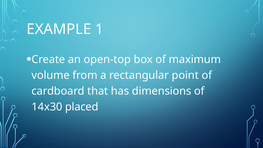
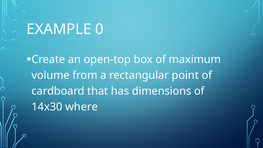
1: 1 -> 0
placed: placed -> where
